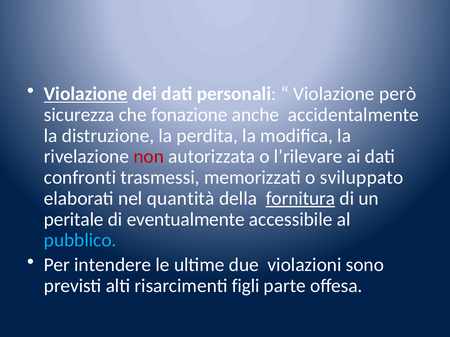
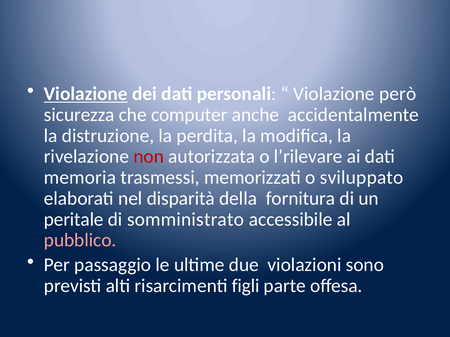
fonazione: fonazione -> computer
confronti: confronti -> memoria
quantità: quantità -> disparità
fornitura underline: present -> none
eventualmente: eventualmente -> somministrato
pubblico colour: light blue -> pink
intendere: intendere -> passaggio
